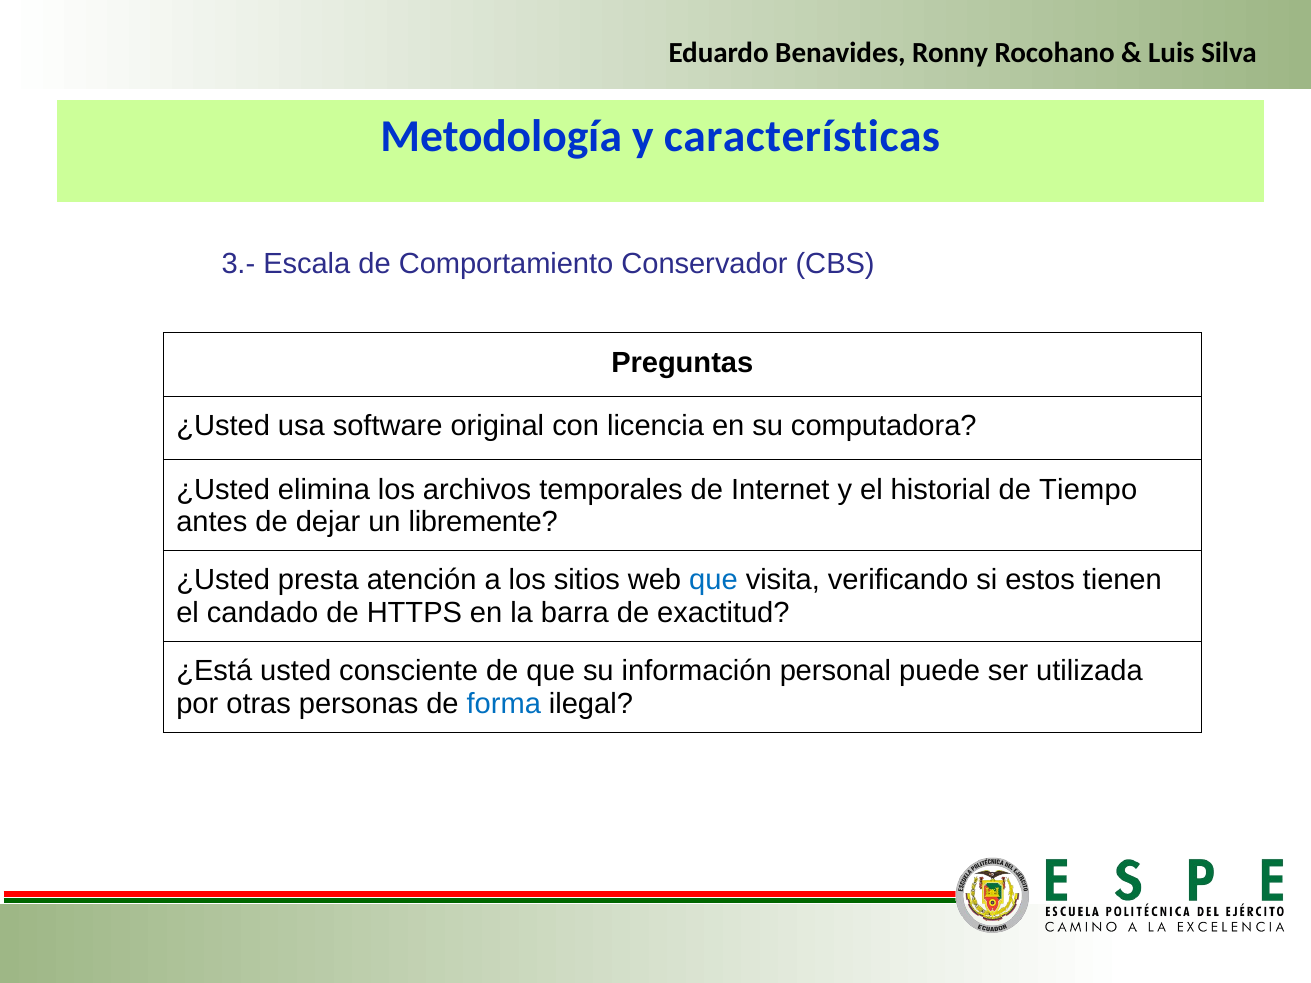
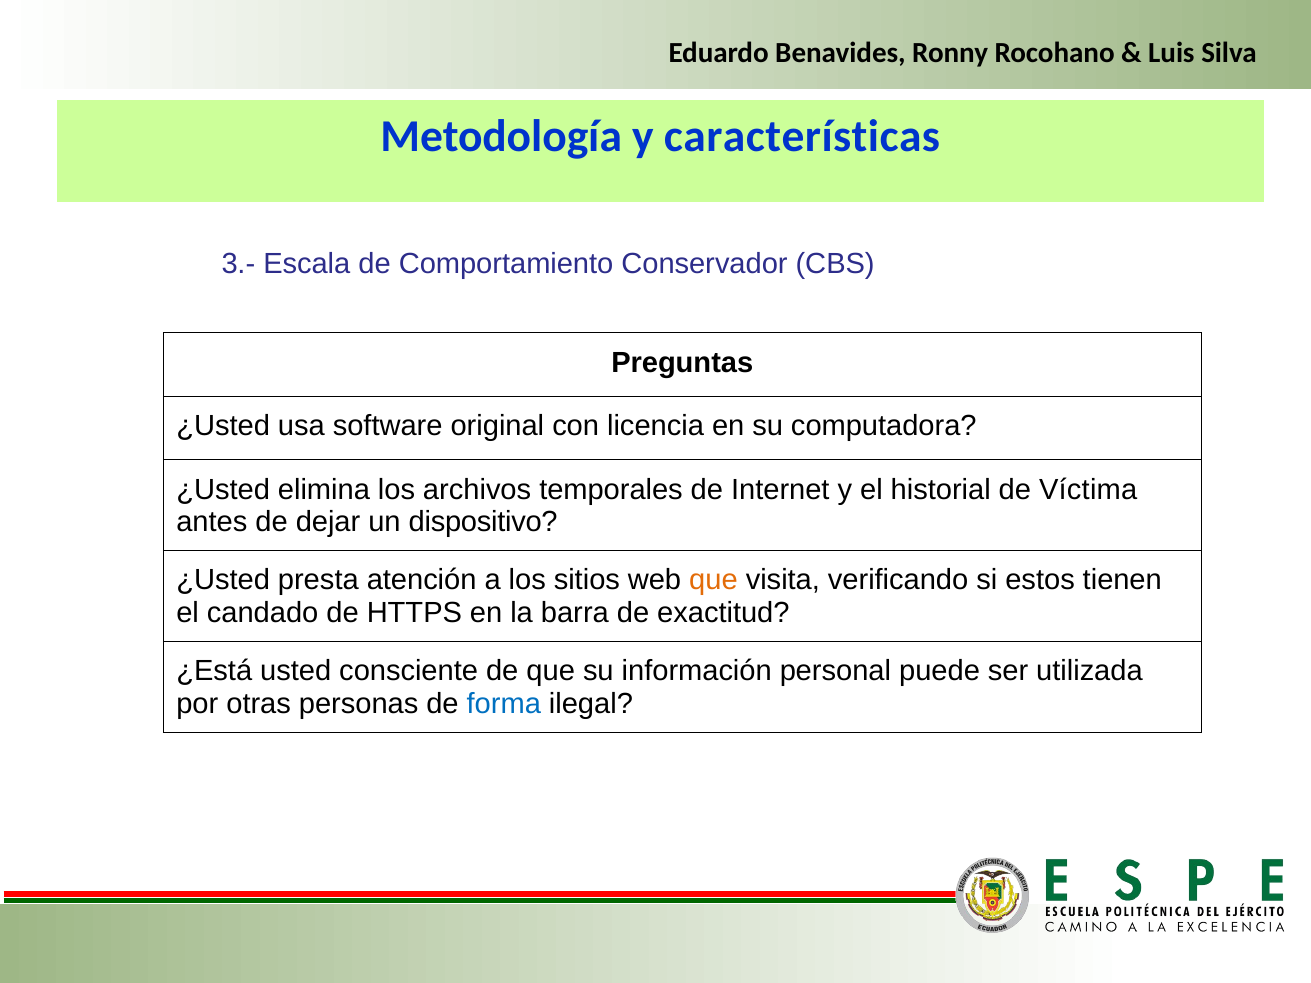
Tiempo: Tiempo -> Víctima
libremente: libremente -> dispositivo
que at (713, 580) colour: blue -> orange
